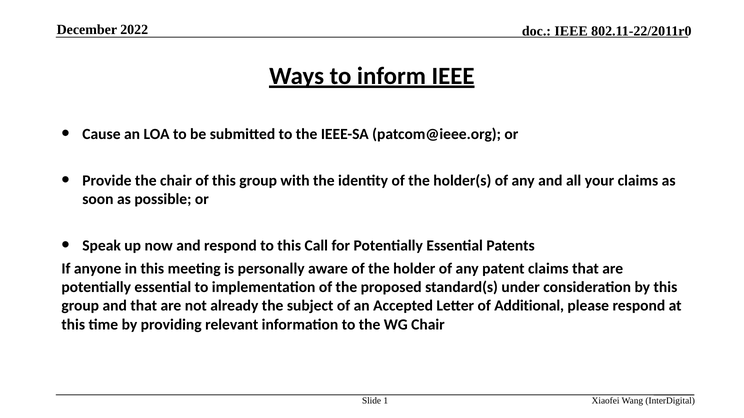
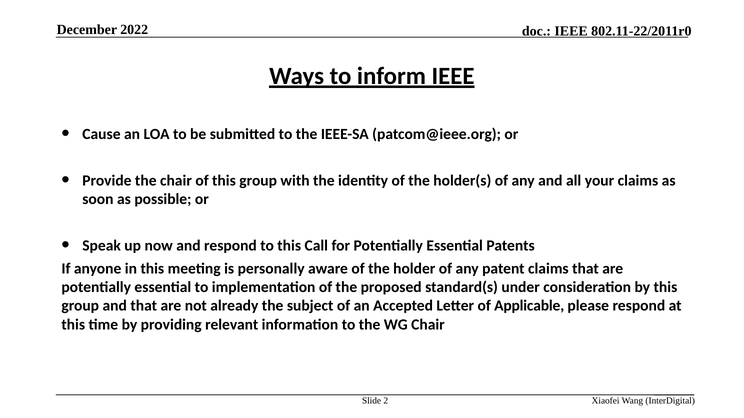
Additional: Additional -> Applicable
1: 1 -> 2
